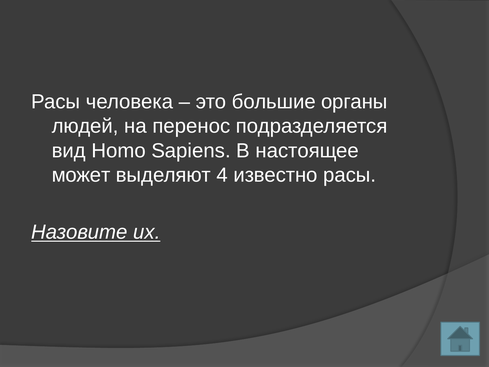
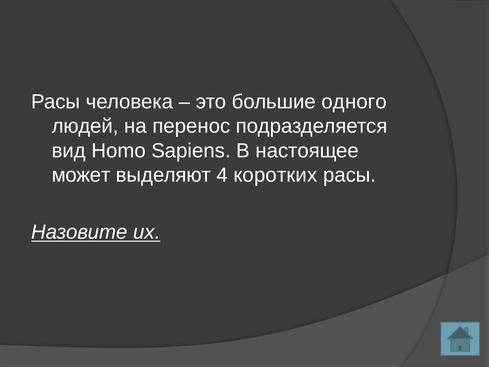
органы: органы -> одного
известно: известно -> коротких
